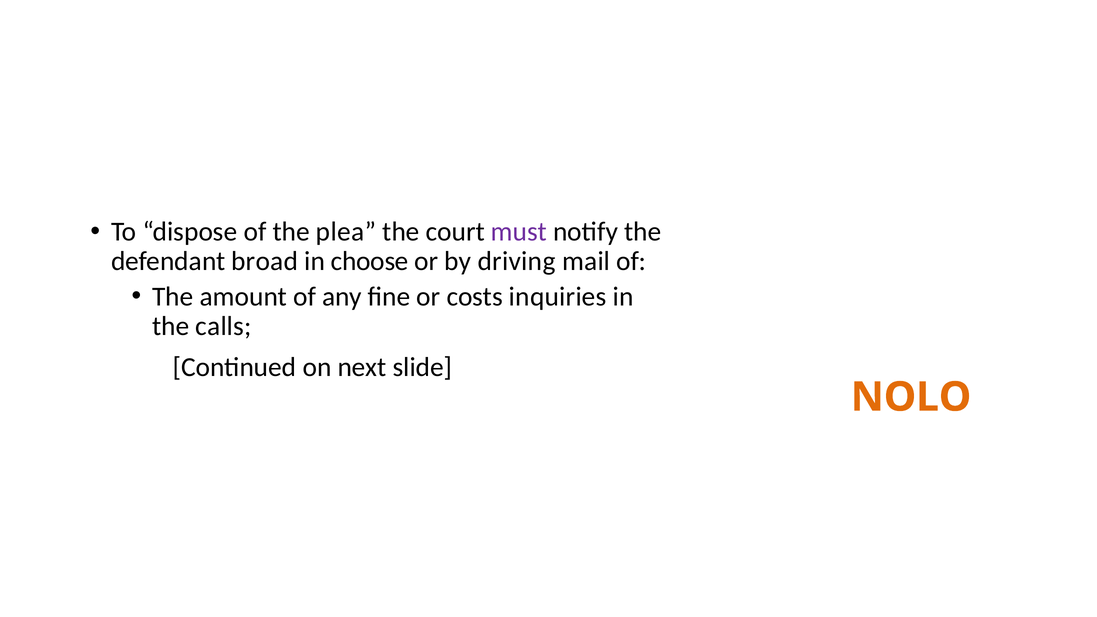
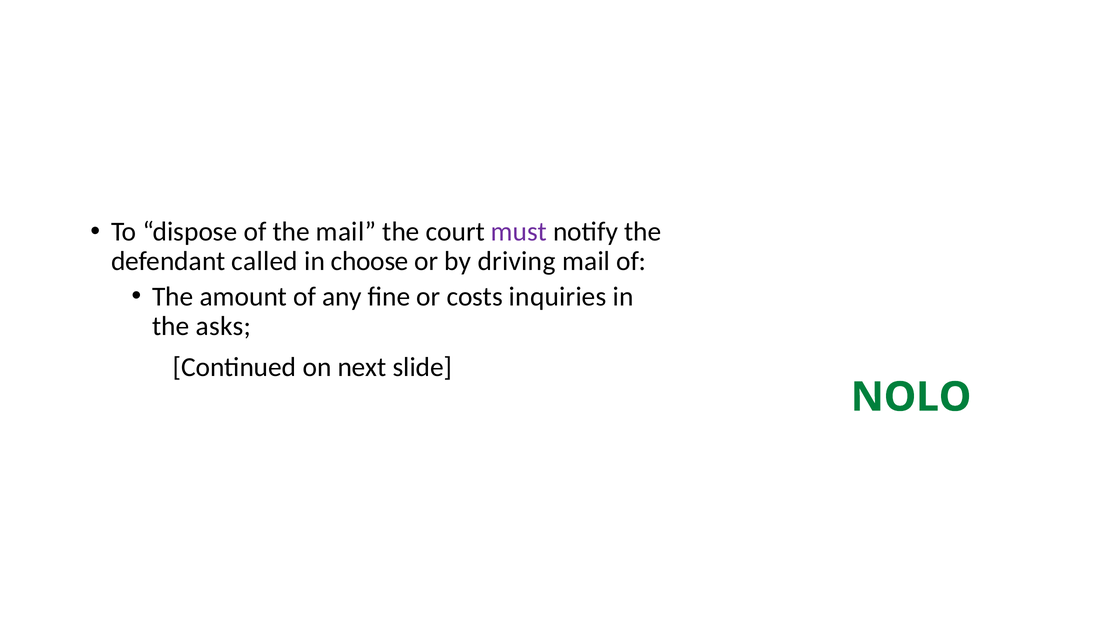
the plea: plea -> mail
broad: broad -> called
calls: calls -> asks
NOLO colour: orange -> green
